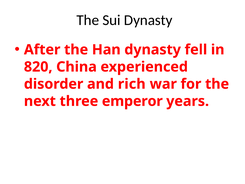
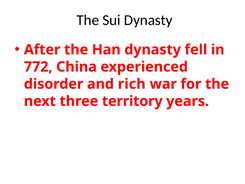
820: 820 -> 772
emperor: emperor -> territory
